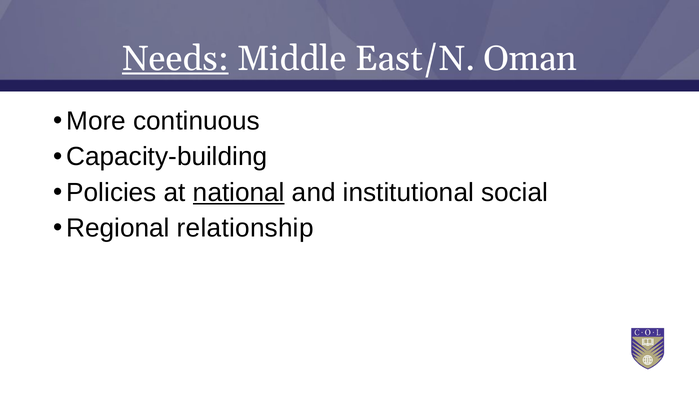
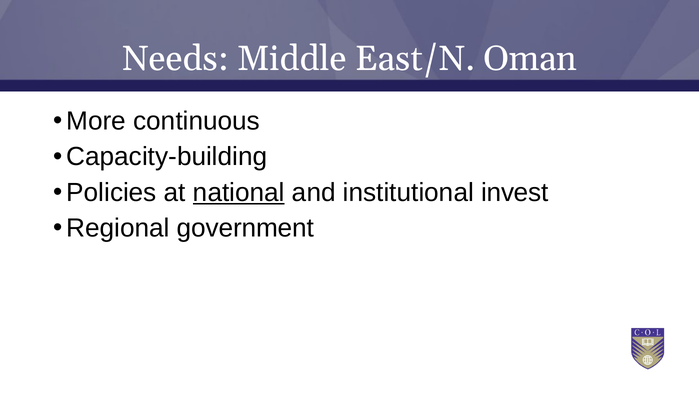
Needs underline: present -> none
social: social -> invest
relationship: relationship -> government
